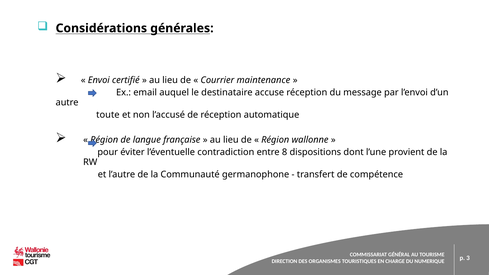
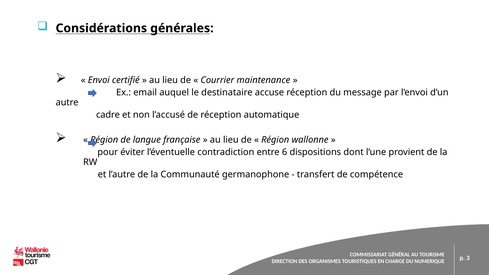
toute: toute -> cadre
8: 8 -> 6
